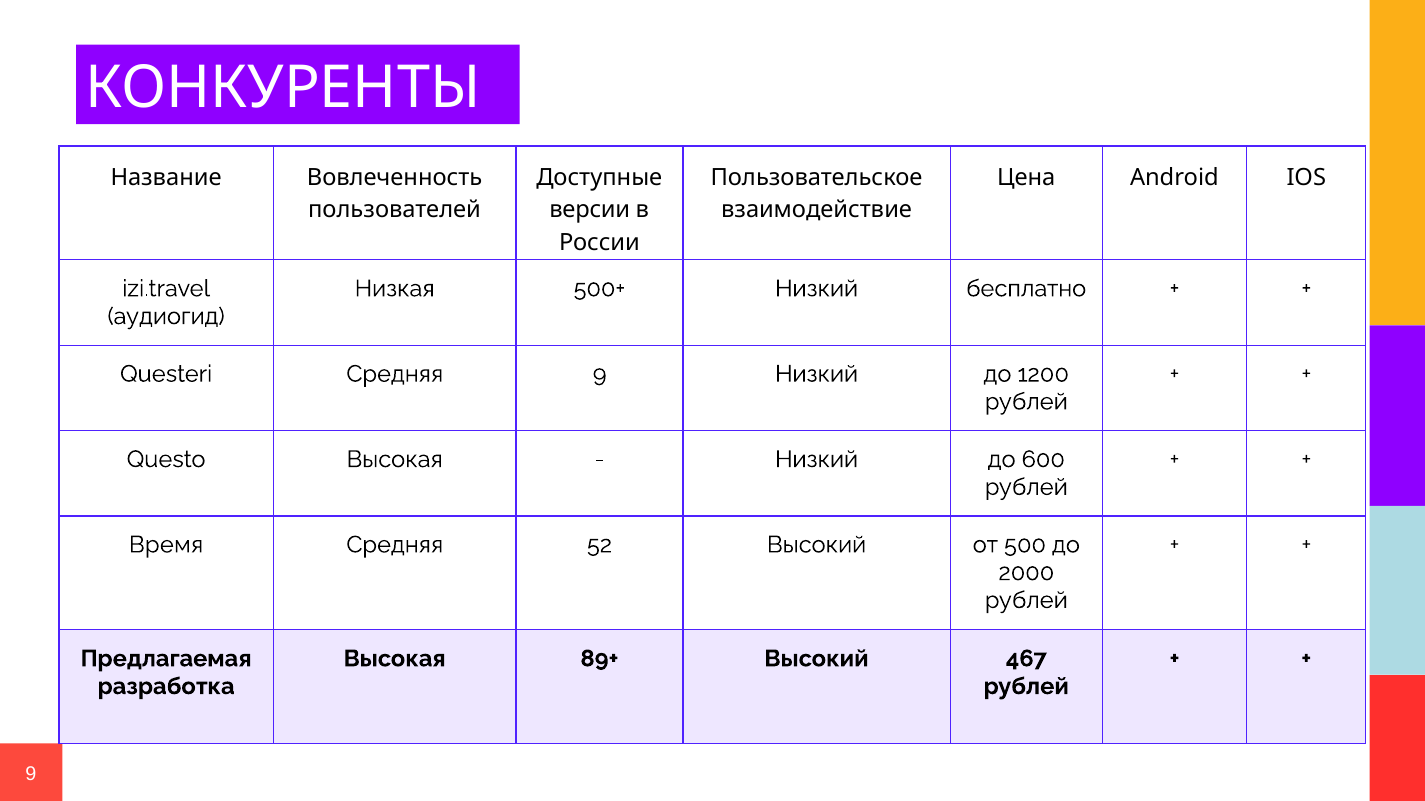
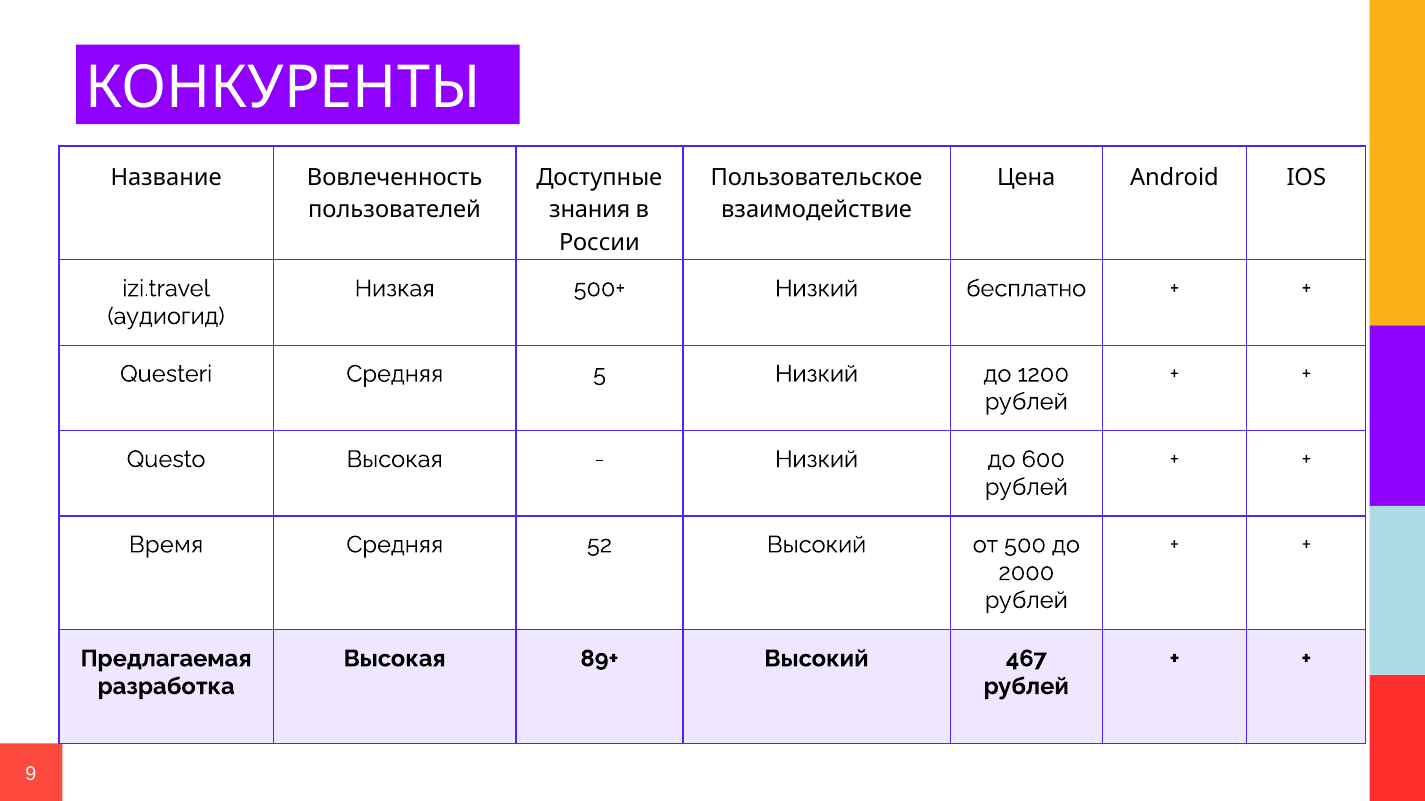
версии: версии -> знания
Средняя 9: 9 -> 5
